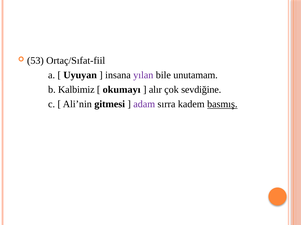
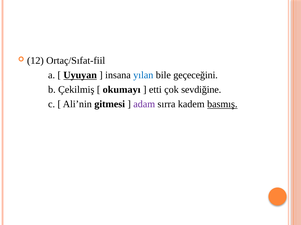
53: 53 -> 12
Uyuyan underline: none -> present
yılan colour: purple -> blue
unutamam: unutamam -> geçeceğini
Kalbimiz: Kalbimiz -> Çekilmiş
alır: alır -> etti
